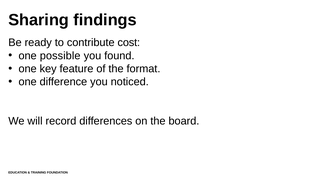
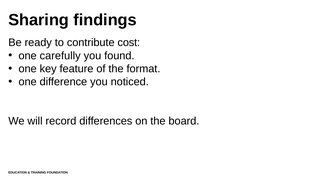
possible: possible -> carefully
